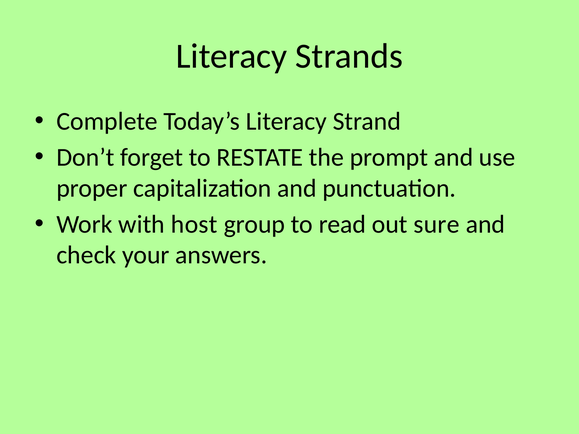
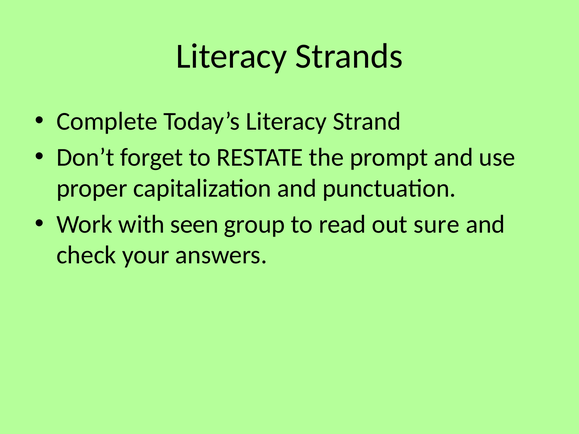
host: host -> seen
